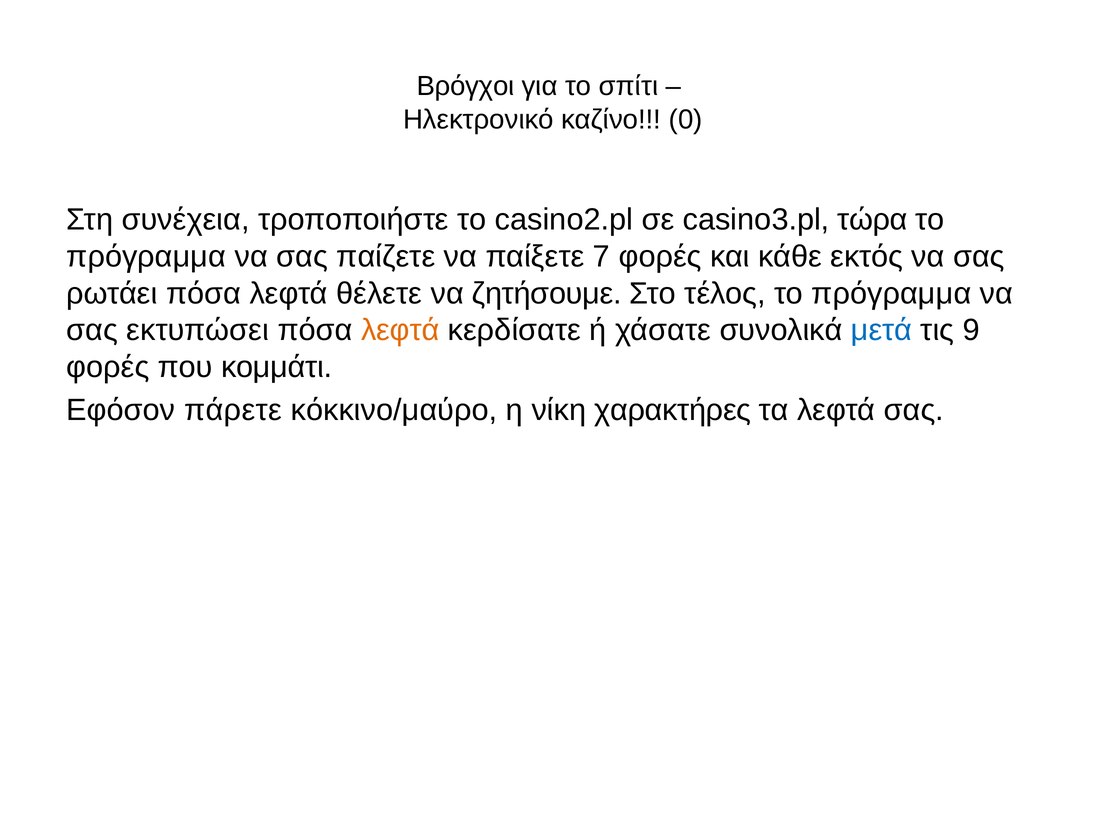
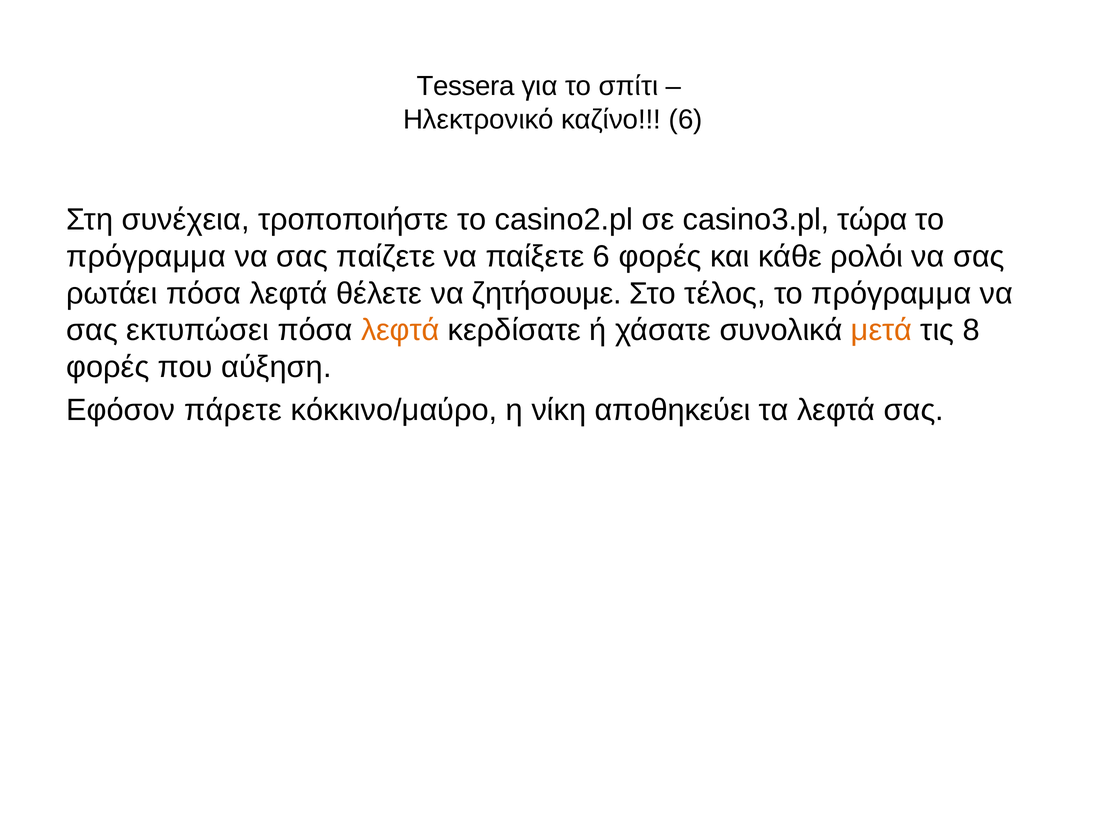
Βρόγχοι: Βρόγχοι -> Tessera
καζίνο 0: 0 -> 6
παίξετε 7: 7 -> 6
εκτός: εκτός -> ρολόι
μετά colour: blue -> orange
9: 9 -> 8
κομμάτι: κομμάτι -> αύξηση
χαρακτήρες: χαρακτήρες -> αποθηκεύει
